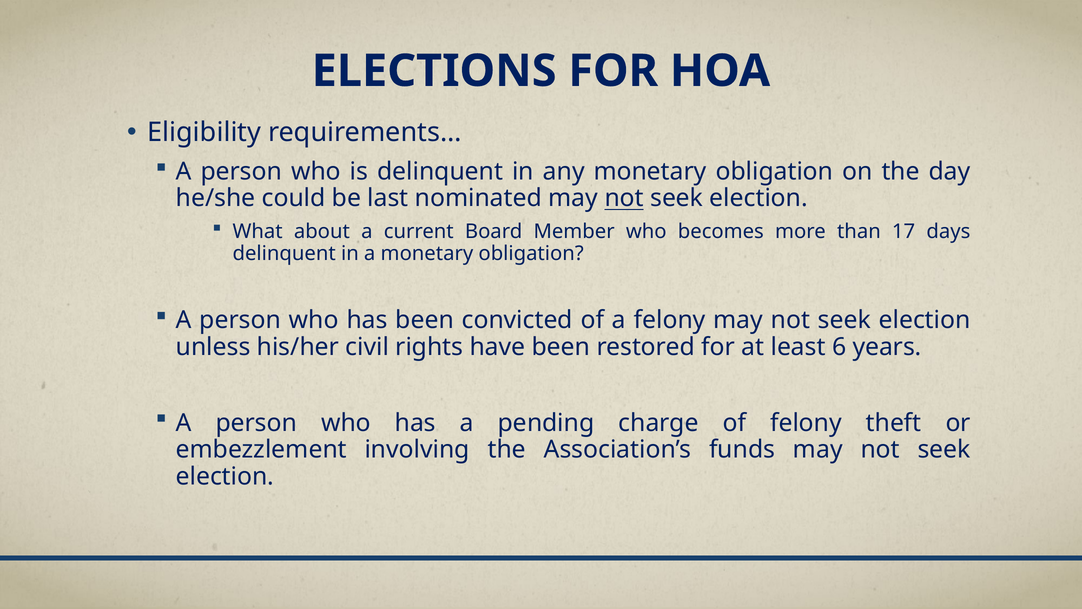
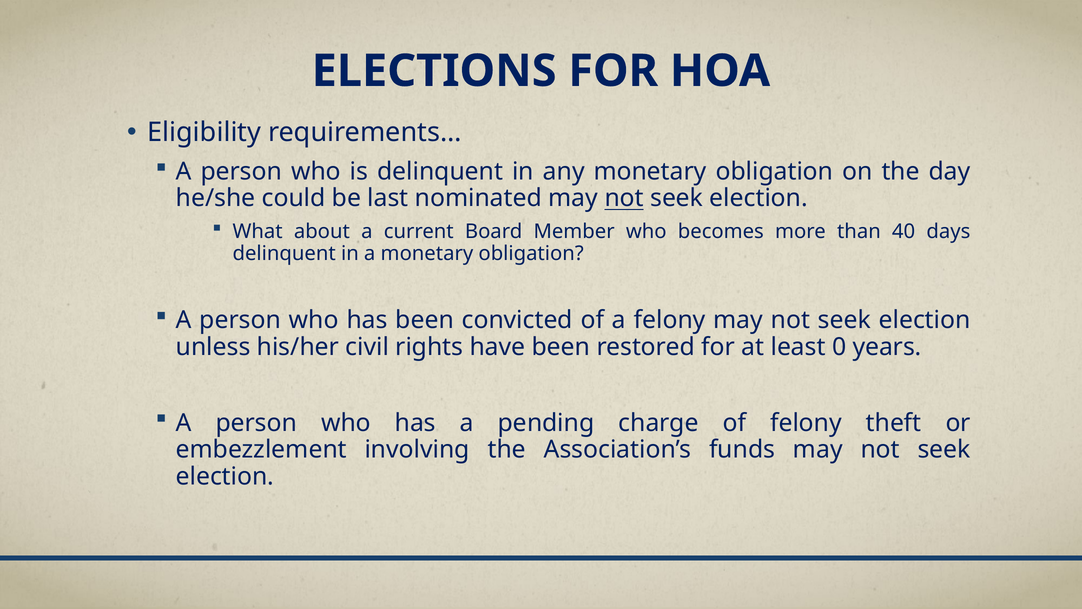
17: 17 -> 40
6: 6 -> 0
